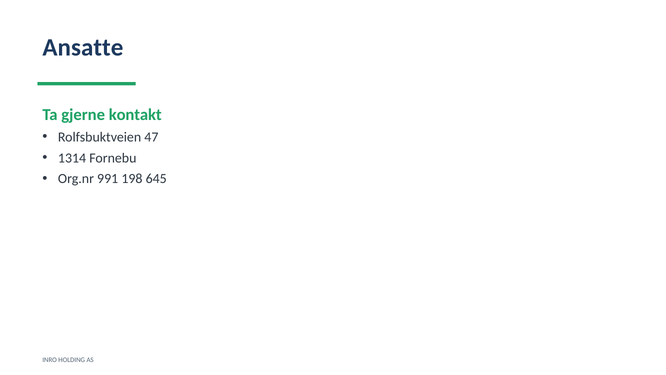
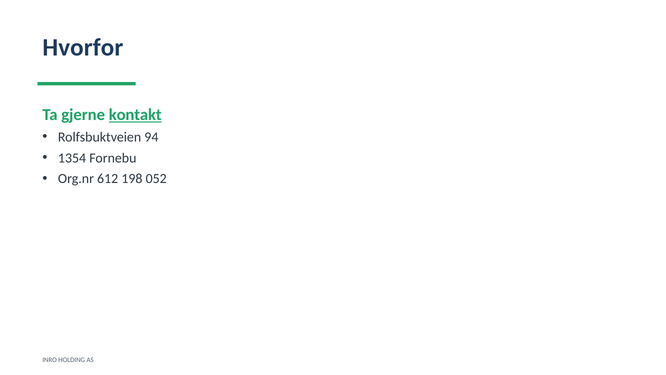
Ansatte: Ansatte -> Hvorfor
kontakt underline: none -> present
47: 47 -> 94
1314: 1314 -> 1354
991: 991 -> 612
645: 645 -> 052
